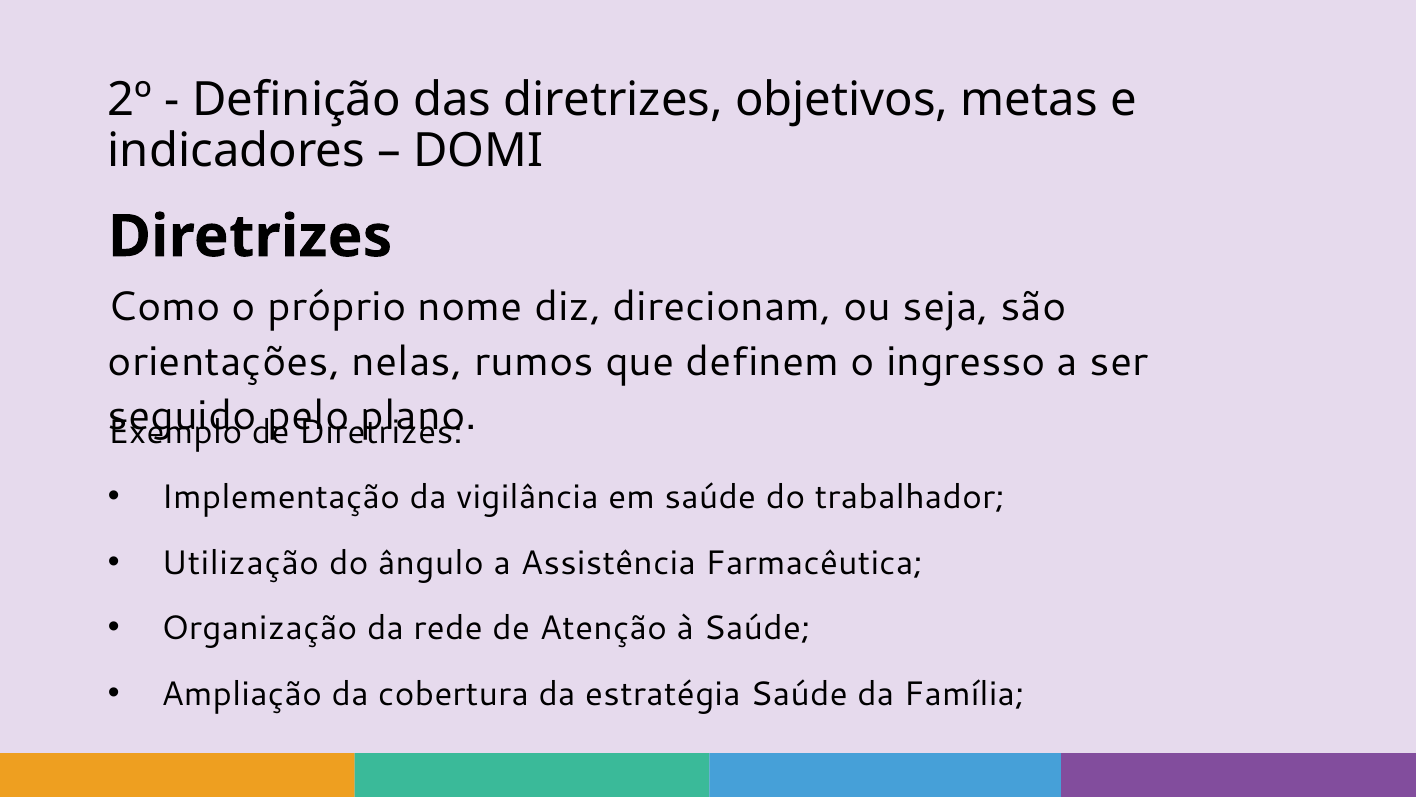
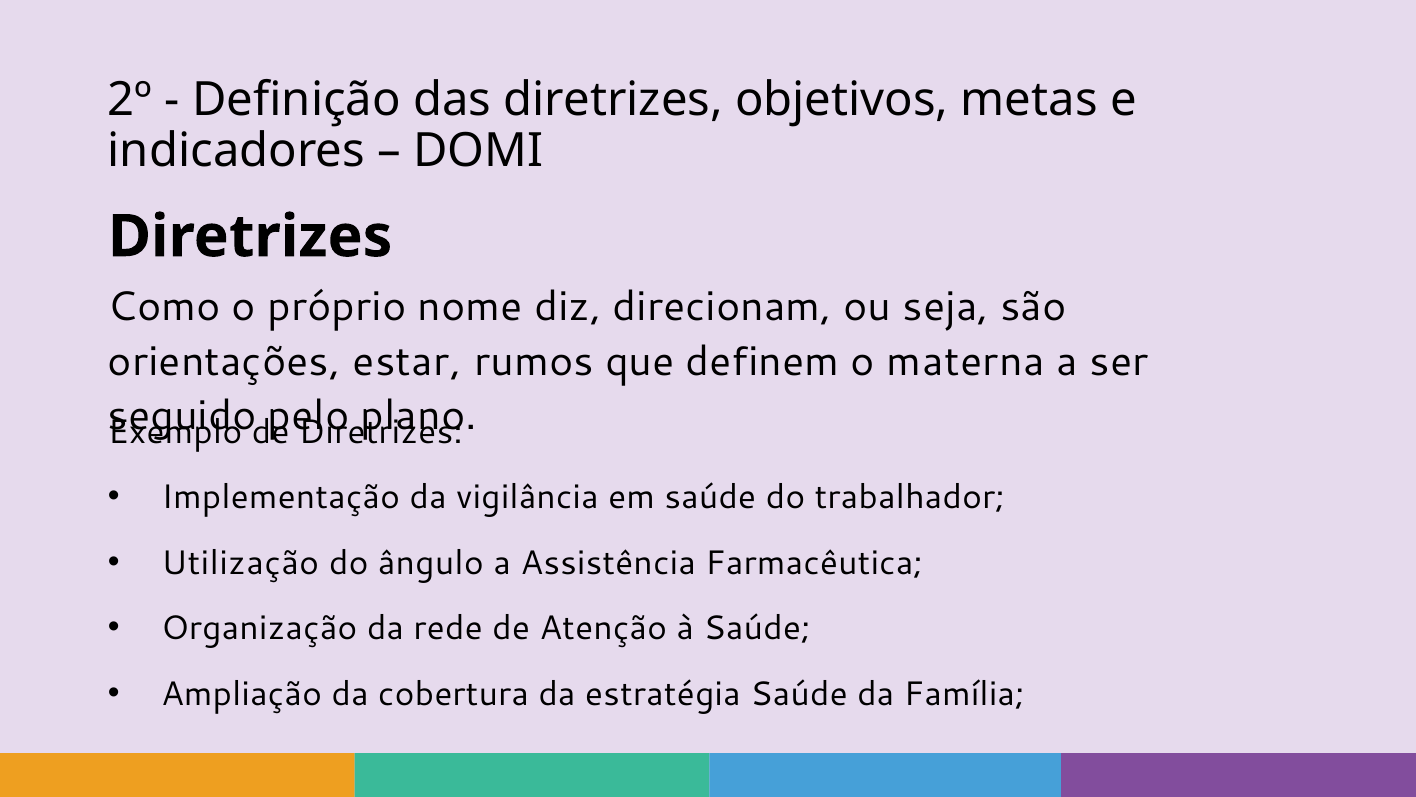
nelas: nelas -> estar
ingresso: ingresso -> materna
